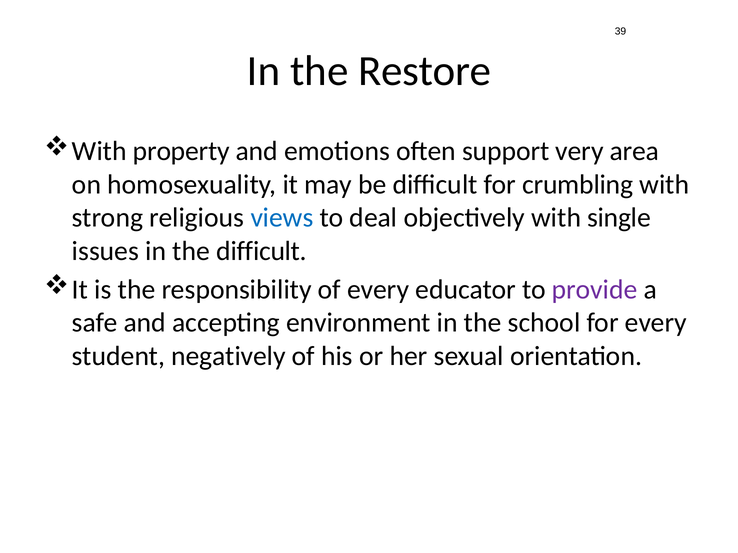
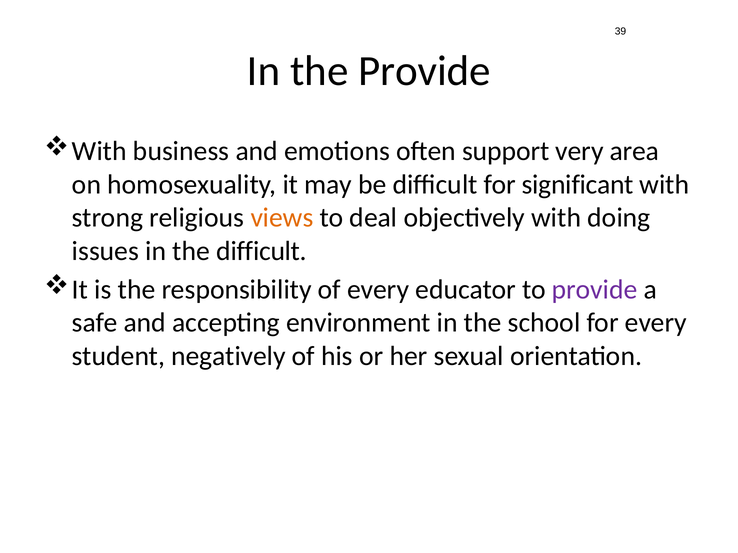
the Restore: Restore -> Provide
property: property -> business
crumbling: crumbling -> significant
views colour: blue -> orange
single: single -> doing
